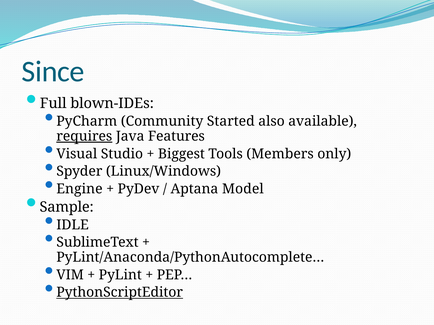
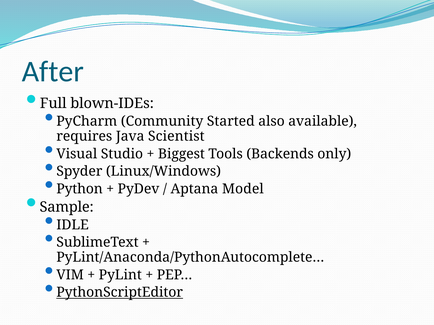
Since: Since -> After
requires underline: present -> none
Features: Features -> Scientist
Members: Members -> Backends
Engine: Engine -> Python
